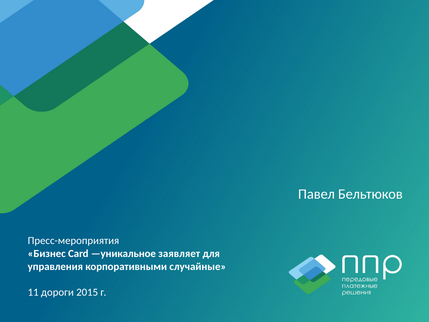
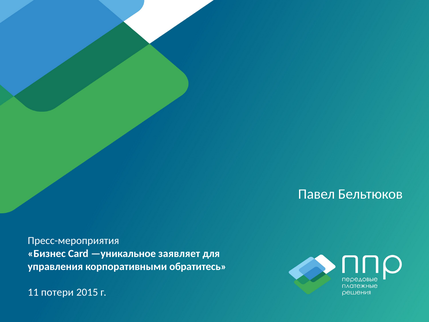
случайные: случайные -> обратитесь
дороги: дороги -> потери
